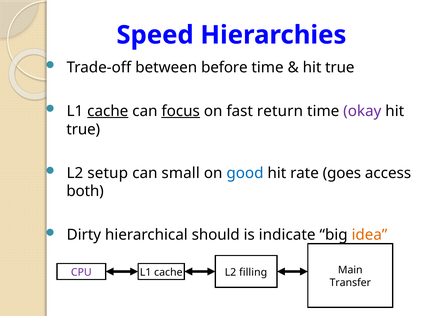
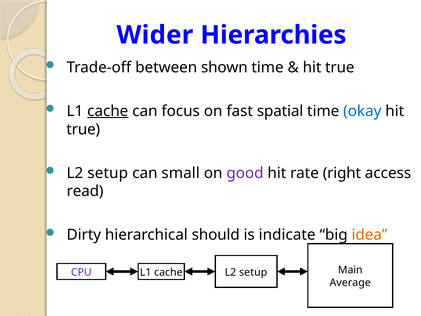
Speed: Speed -> Wider
before: before -> shown
focus underline: present -> none
return: return -> spatial
okay colour: purple -> blue
good colour: blue -> purple
goes: goes -> right
both: both -> read
filling at (253, 272): filling -> setup
Transfer: Transfer -> Average
